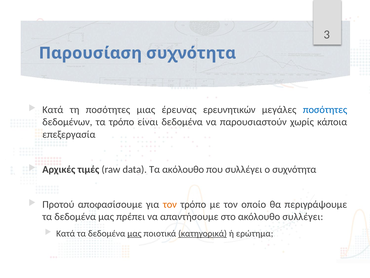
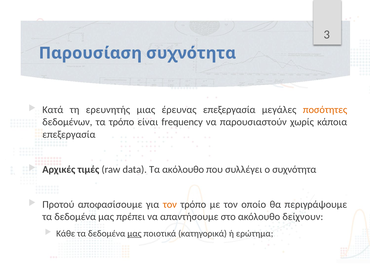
τη ποσότητες: ποσότητες -> ερευνητής
έρευνας ερευνητικών: ερευνητικών -> επεξεργασία
ποσότητες at (325, 109) colour: blue -> orange
είναι δεδομένα: δεδομένα -> frequency
ακόλουθο συλλέγει: συλλέγει -> δείχνουν
Κατά at (66, 233): Κατά -> Κάθε
κατηγορικά underline: present -> none
